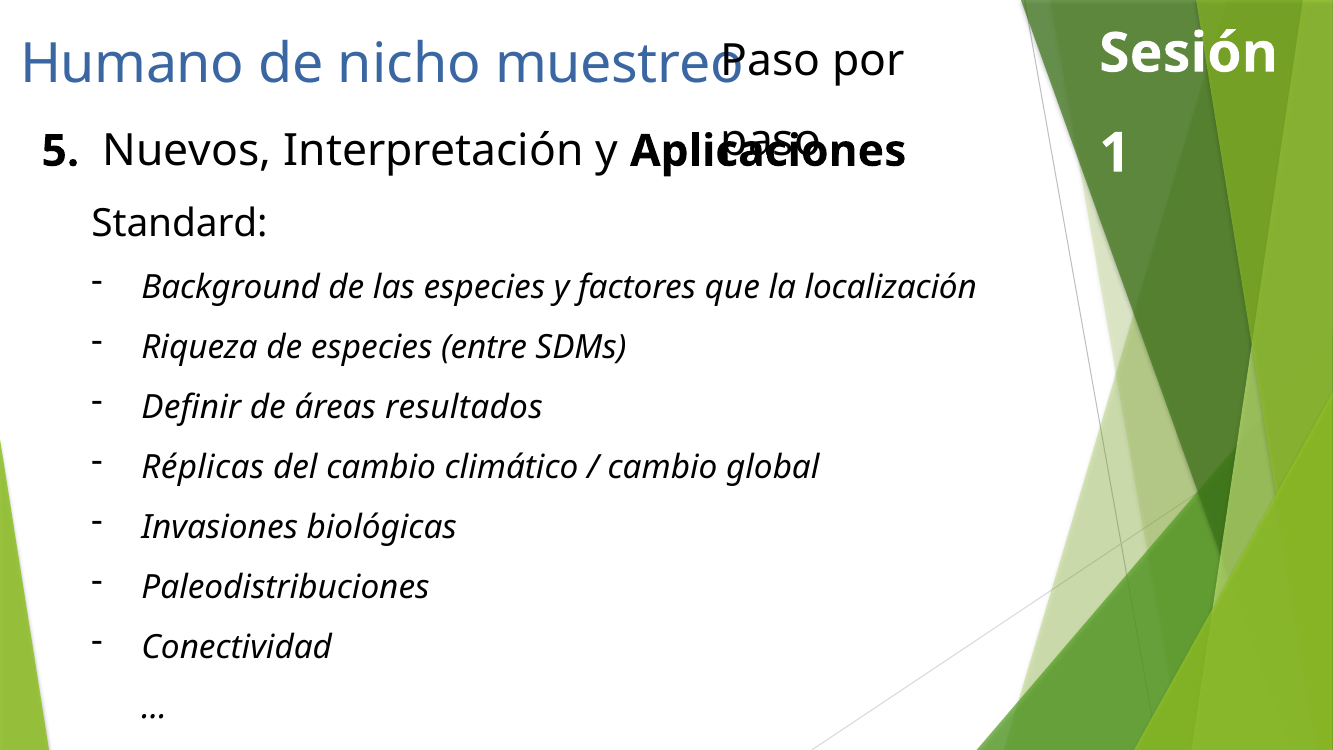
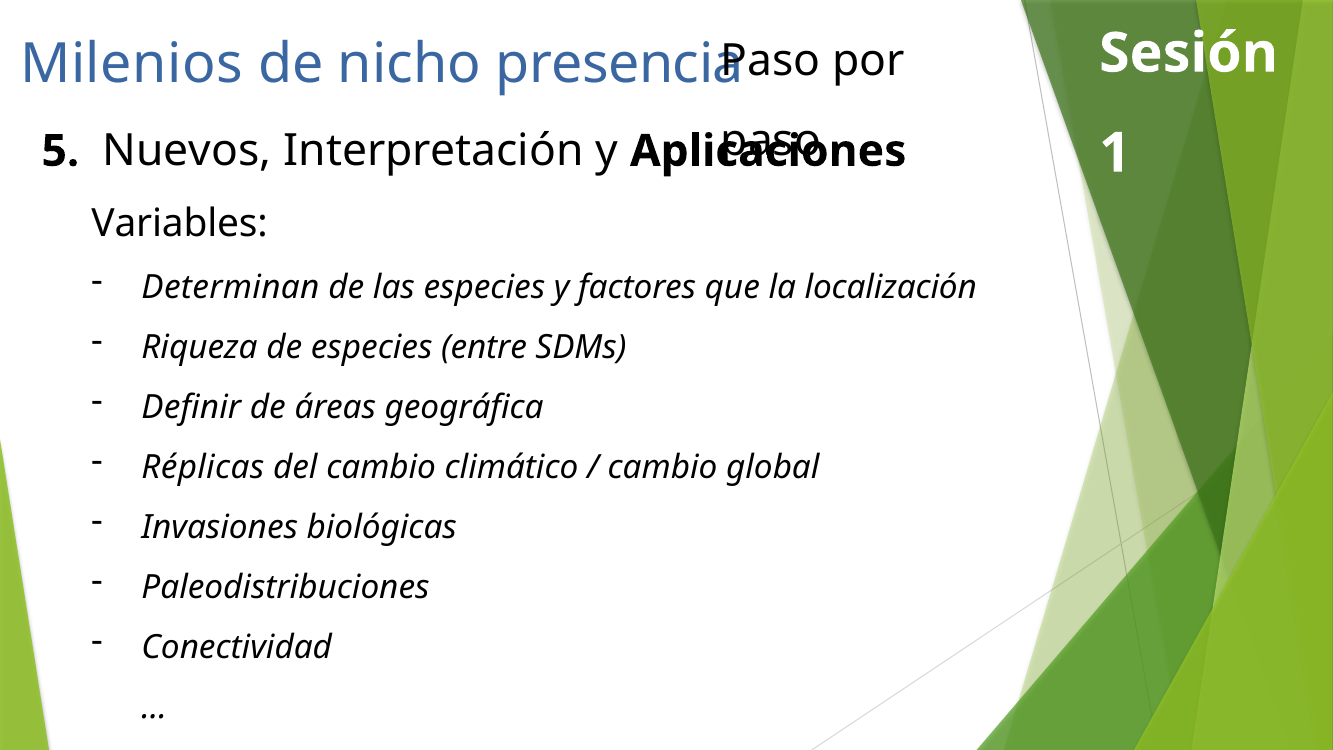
Humano: Humano -> Milenios
muestreo: muestreo -> presencia
Standard: Standard -> Variables
Background: Background -> Determinan
resultados: resultados -> geográfica
